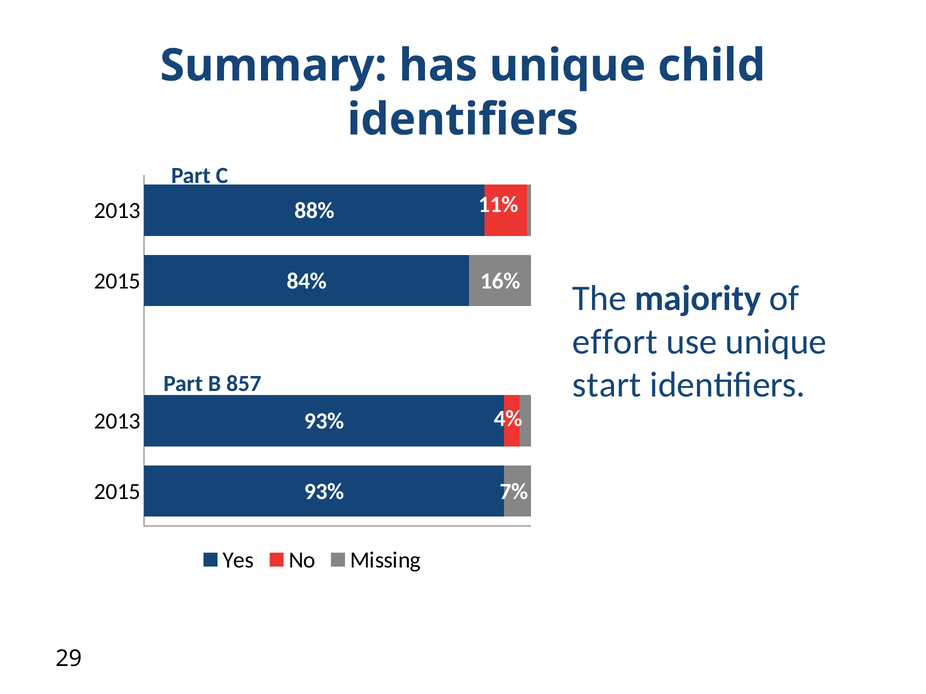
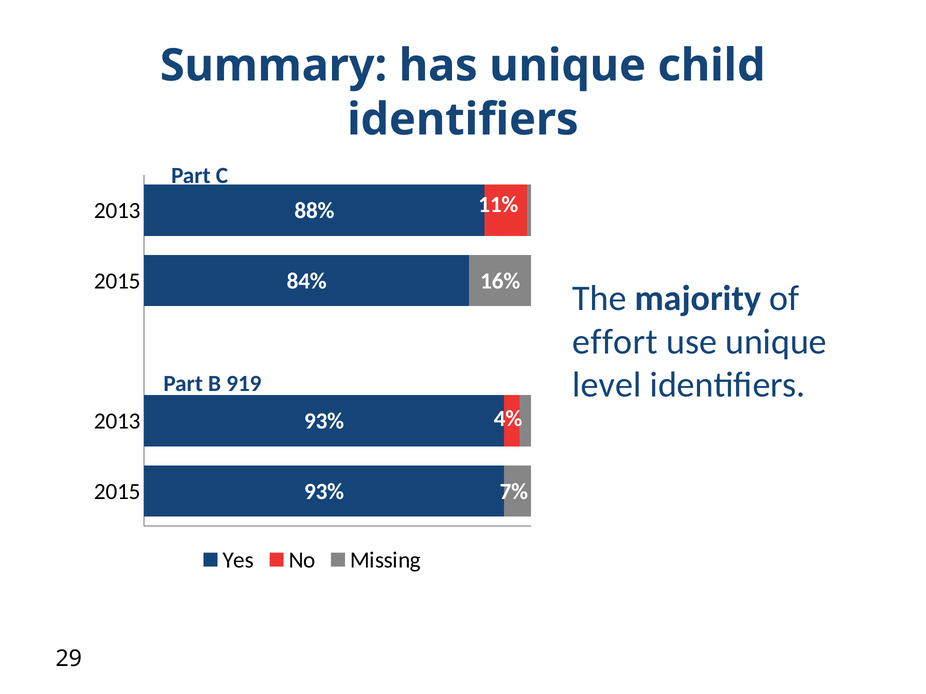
start: start -> level
857: 857 -> 919
